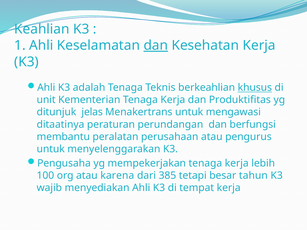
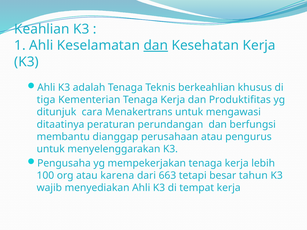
khusus underline: present -> none
unit: unit -> tiga
jelas: jelas -> cara
peralatan: peralatan -> dianggap
385: 385 -> 663
